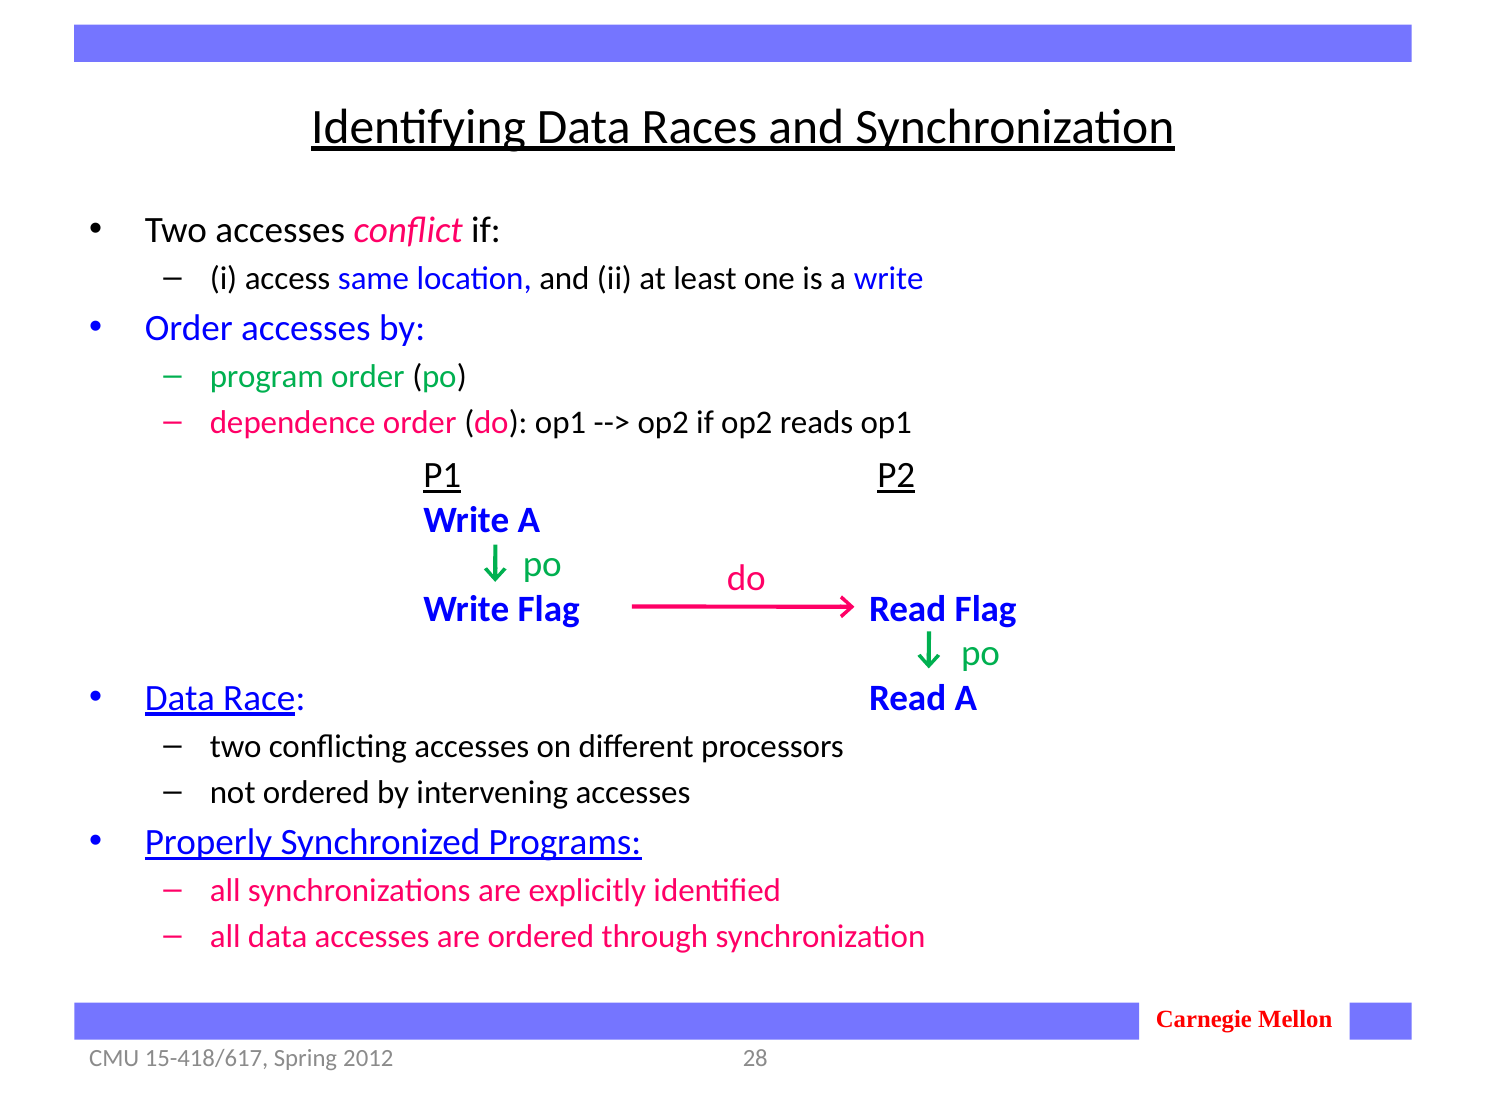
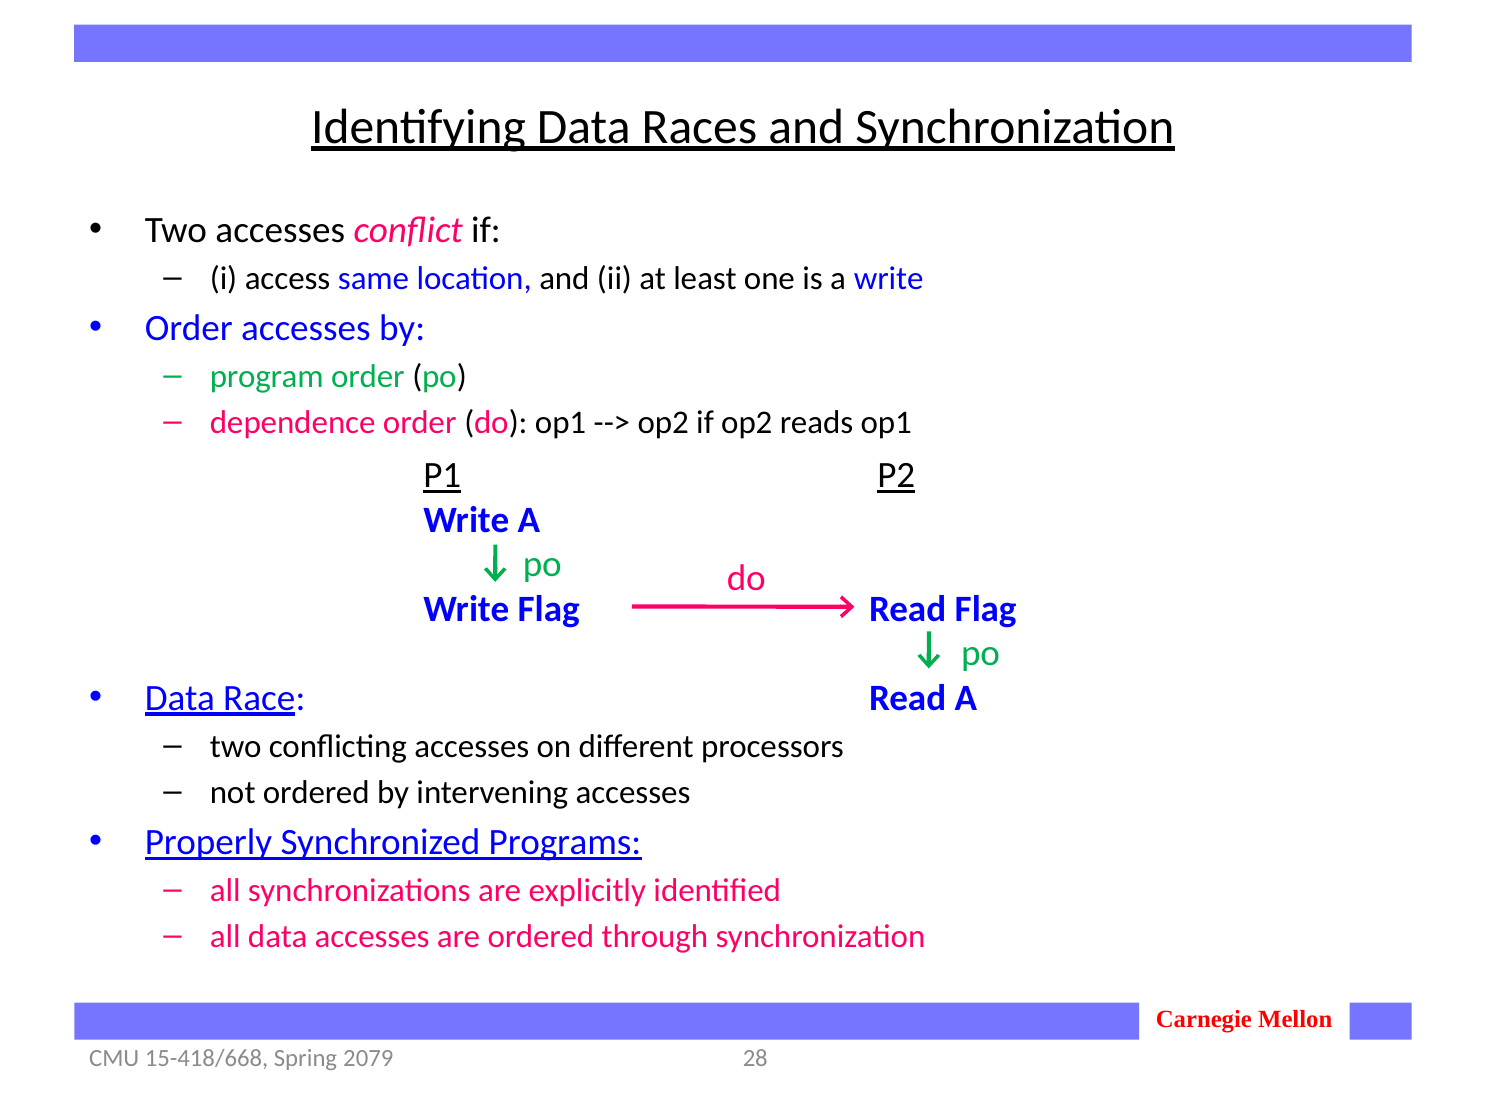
15-418/617: 15-418/617 -> 15-418/668
2012: 2012 -> 2079
